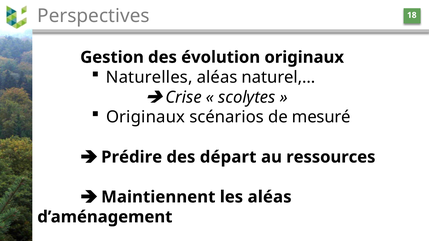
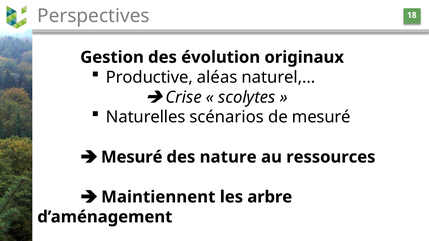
Naturelles: Naturelles -> Productive
Originaux at (146, 117): Originaux -> Naturelles
Prédire at (132, 157): Prédire -> Mesuré
départ: départ -> nature
les aléas: aléas -> arbre
